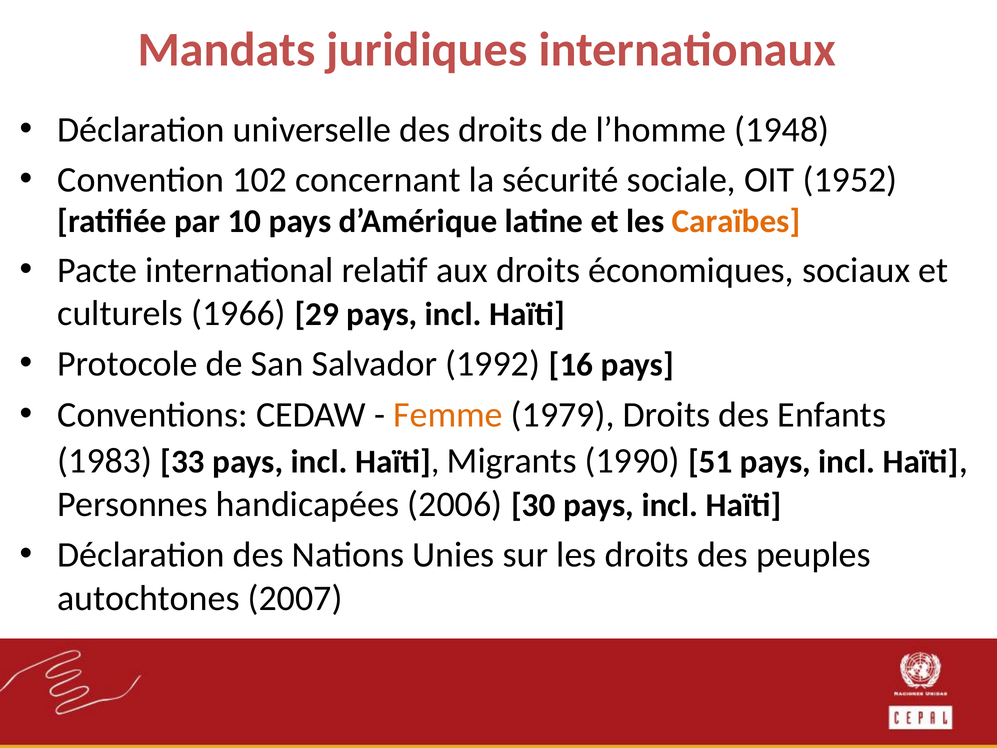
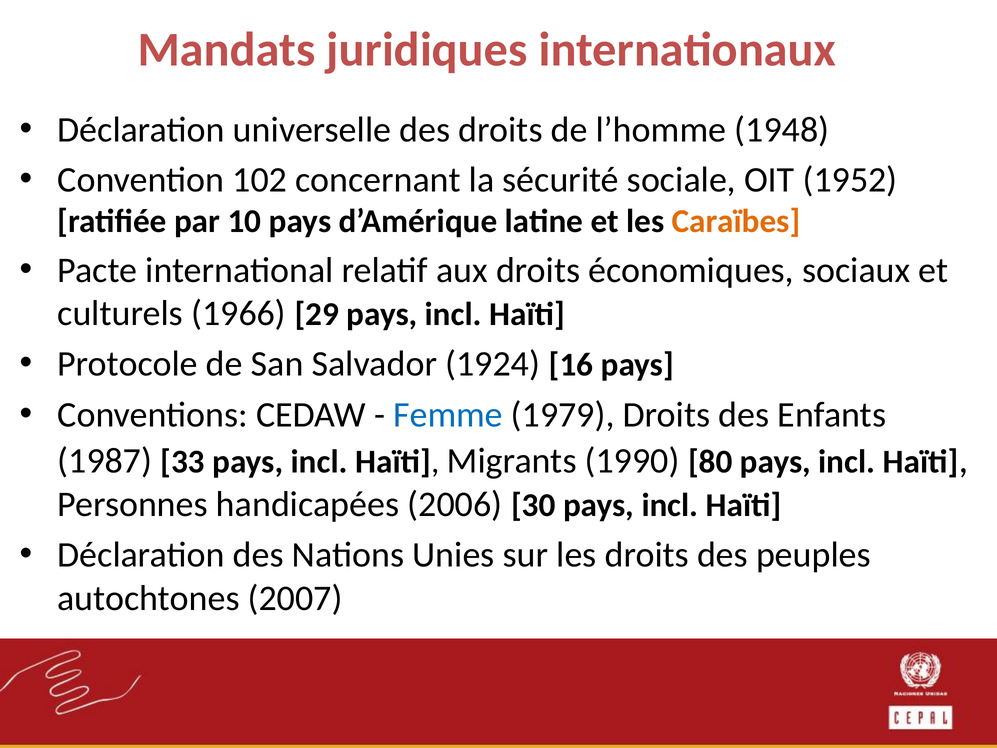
1992: 1992 -> 1924
Femme colour: orange -> blue
1983: 1983 -> 1987
51: 51 -> 80
